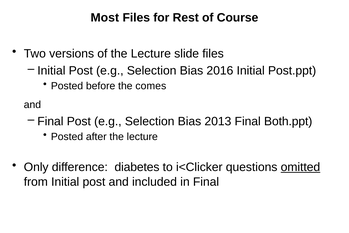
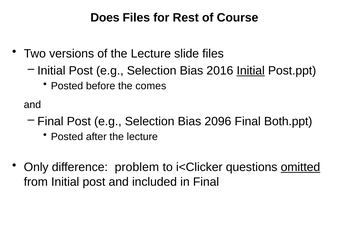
Most: Most -> Does
Initial at (251, 70) underline: none -> present
2013: 2013 -> 2096
diabetes: diabetes -> problem
